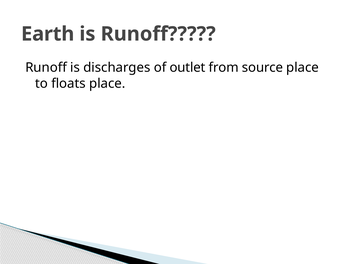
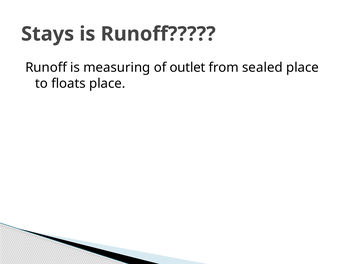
Earth: Earth -> Stays
discharges: discharges -> measuring
source: source -> sealed
